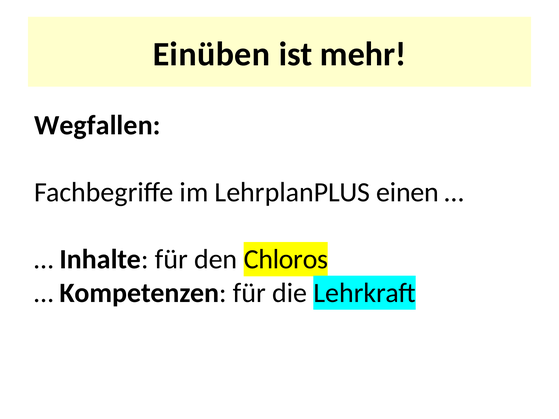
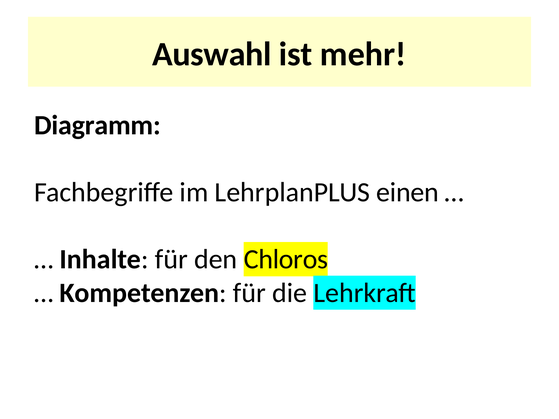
Einüben: Einüben -> Auswahl
Wegfallen: Wegfallen -> Diagramm
